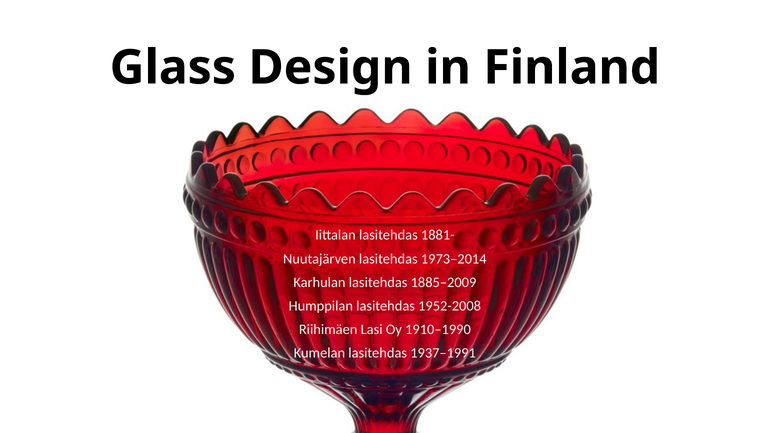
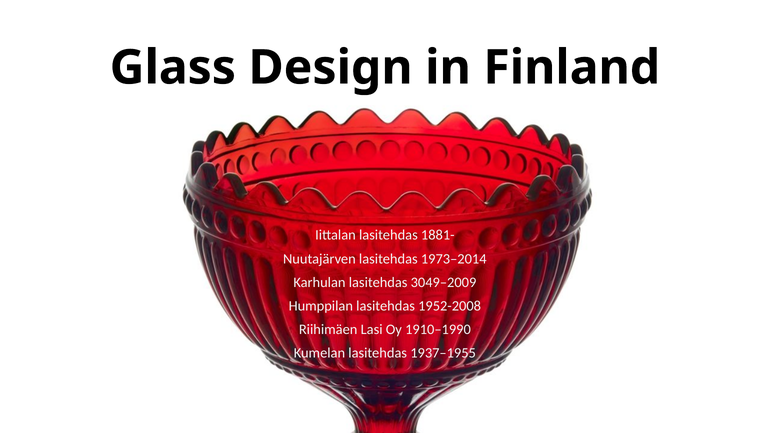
1885–2009: 1885–2009 -> 3049–2009
1937–1991: 1937–1991 -> 1937–1955
